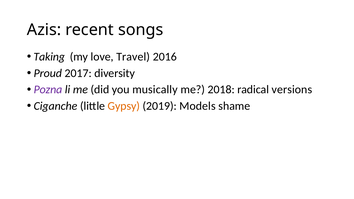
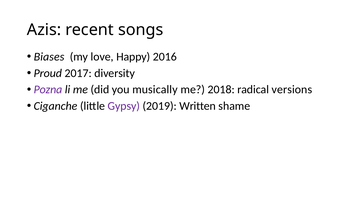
Taking: Taking -> Biases
Travel: Travel -> Happy
Gypsy colour: orange -> purple
Models: Models -> Written
